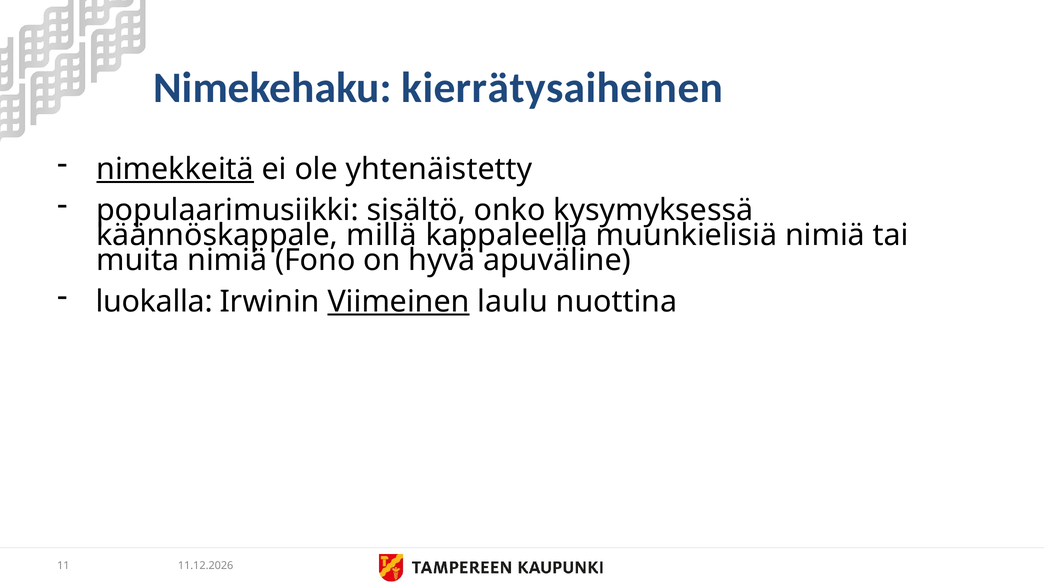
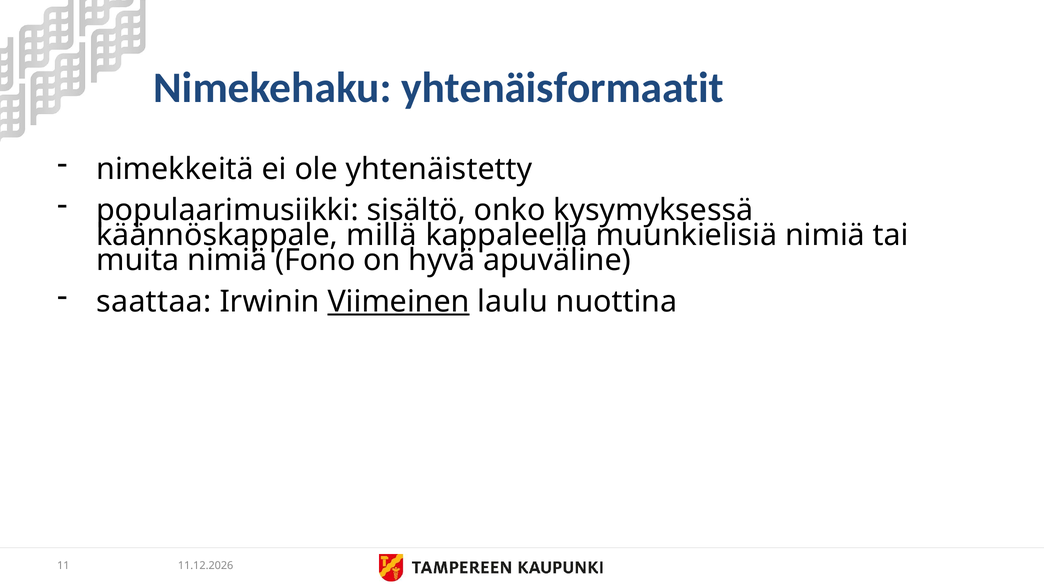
kierrätysaiheinen: kierrätysaiheinen -> yhtenäisformaatit
nimekkeitä underline: present -> none
luokalla: luokalla -> saattaa
